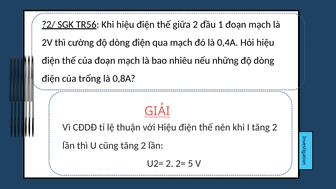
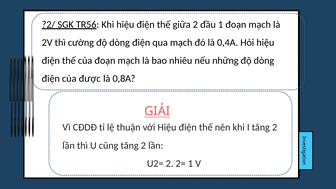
trống: trống -> được
2= 5: 5 -> 1
